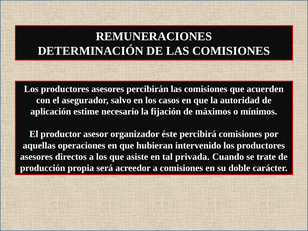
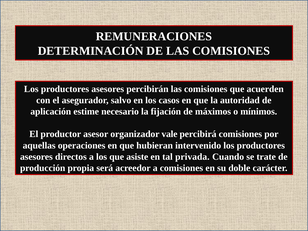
éste: éste -> vale
